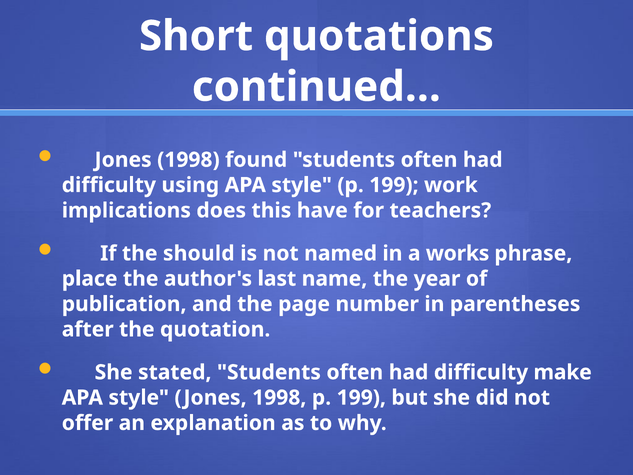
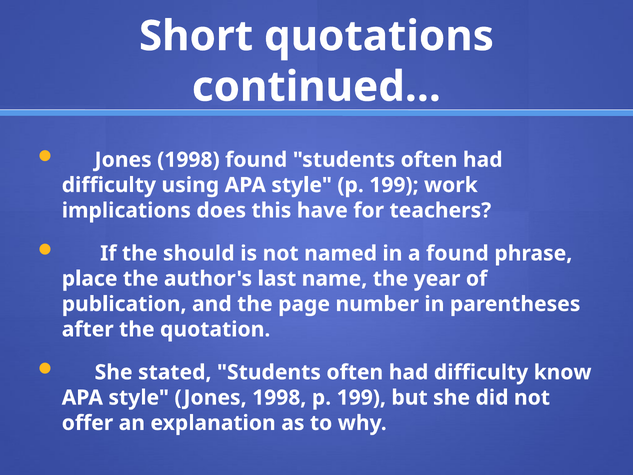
a works: works -> found
make: make -> know
